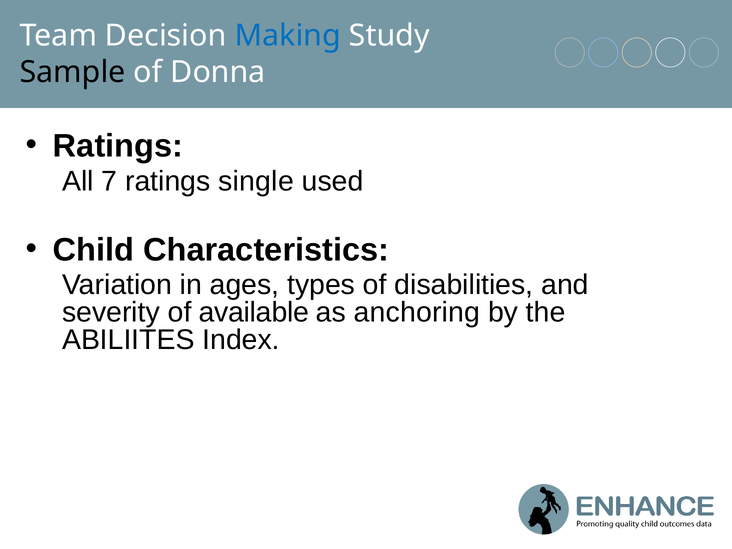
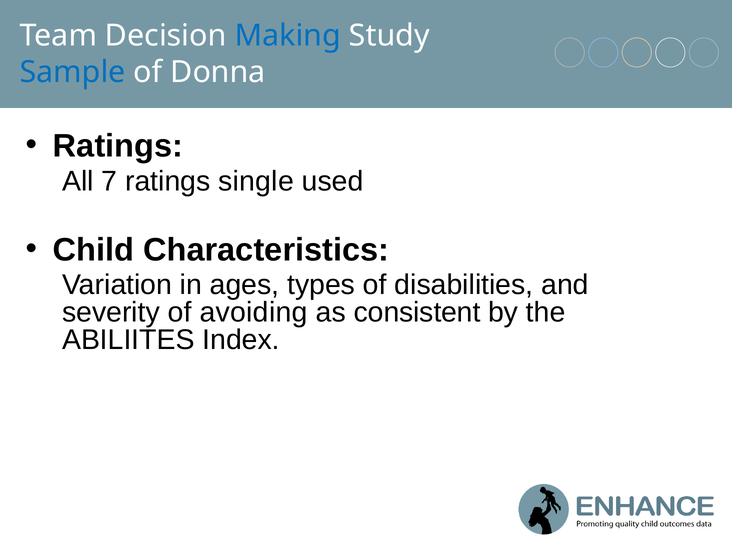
Sample colour: black -> blue
available: available -> avoiding
anchoring: anchoring -> consistent
